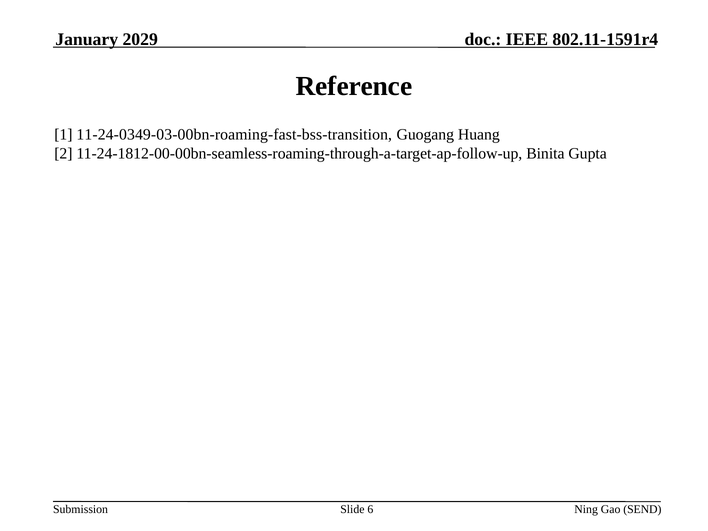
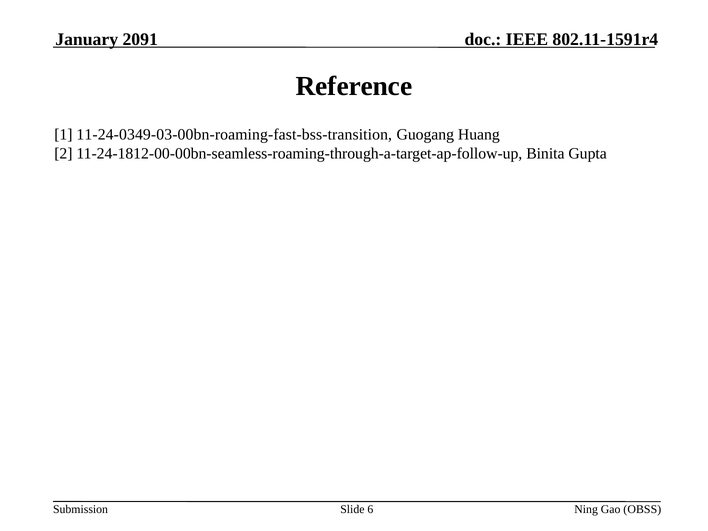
2029: 2029 -> 2091
SEND: SEND -> OBSS
